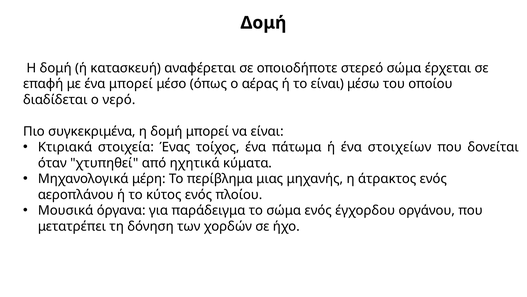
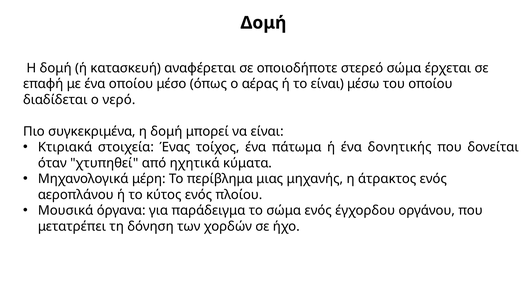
ένα μπορεί: μπορεί -> οποίου
στοιχείων: στοιχείων -> δονητικής
